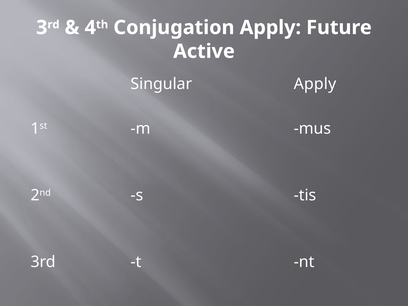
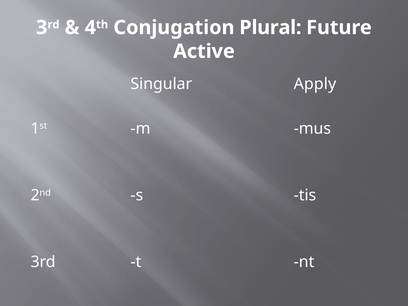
Conjugation Apply: Apply -> Plural
